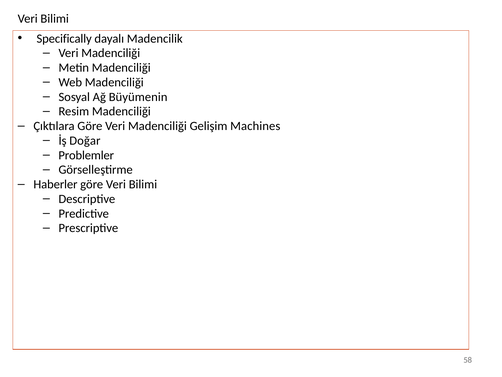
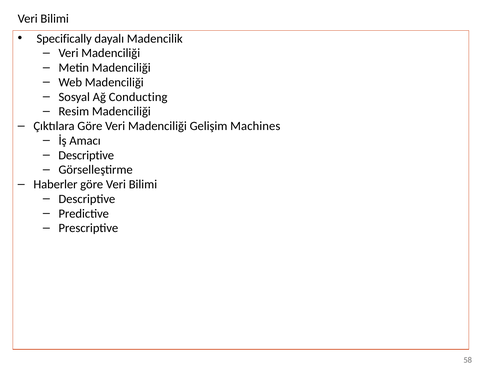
Büyümenin: Büyümenin -> Conducting
Doğar: Doğar -> Amacı
Problemler at (86, 155): Problemler -> Descriptive
